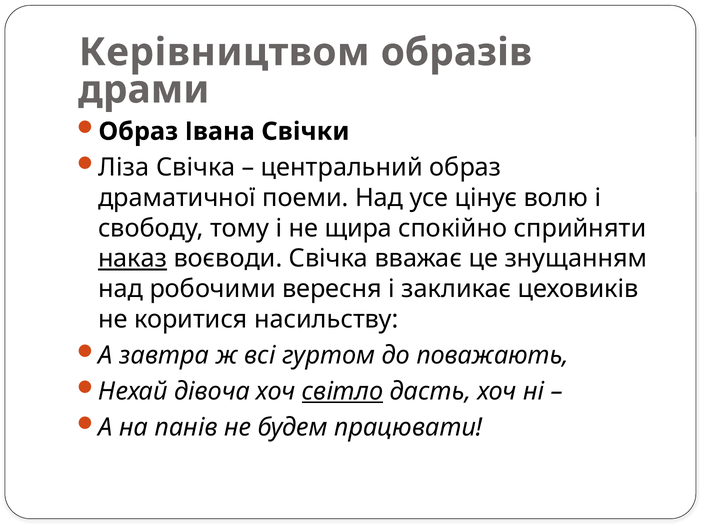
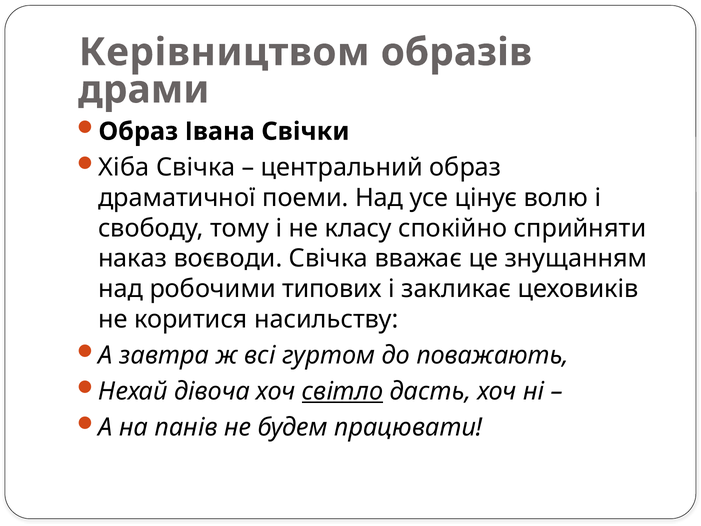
Ліза: Ліза -> Хіба
щира: щира -> класу
наказ underline: present -> none
вересня: вересня -> типових
